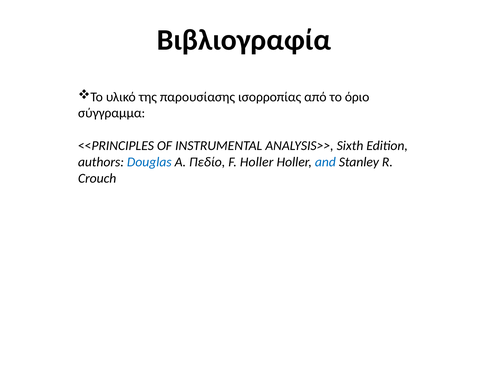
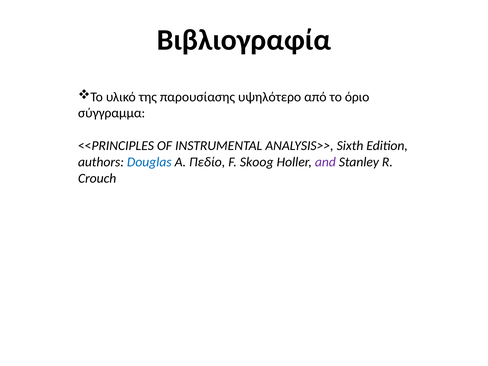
ισορροπίας: ισορροπίας -> υψηλότερο
F Holler: Holler -> Skoog
and colour: blue -> purple
